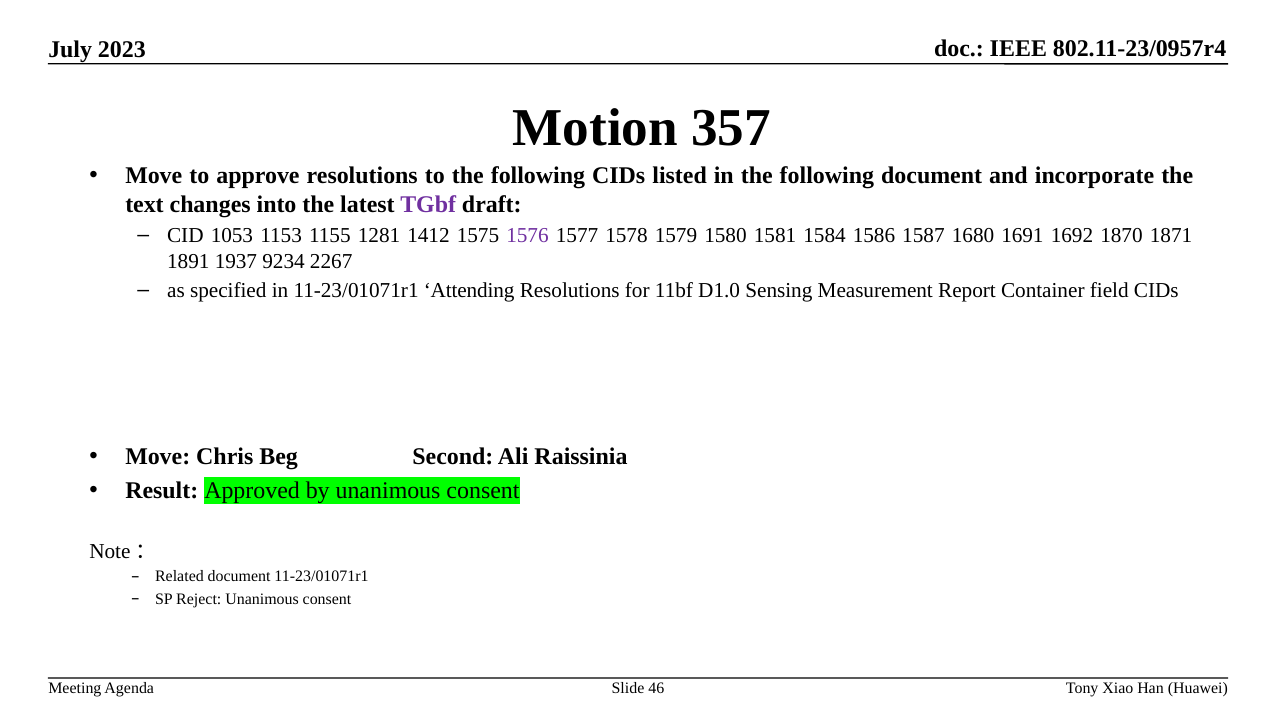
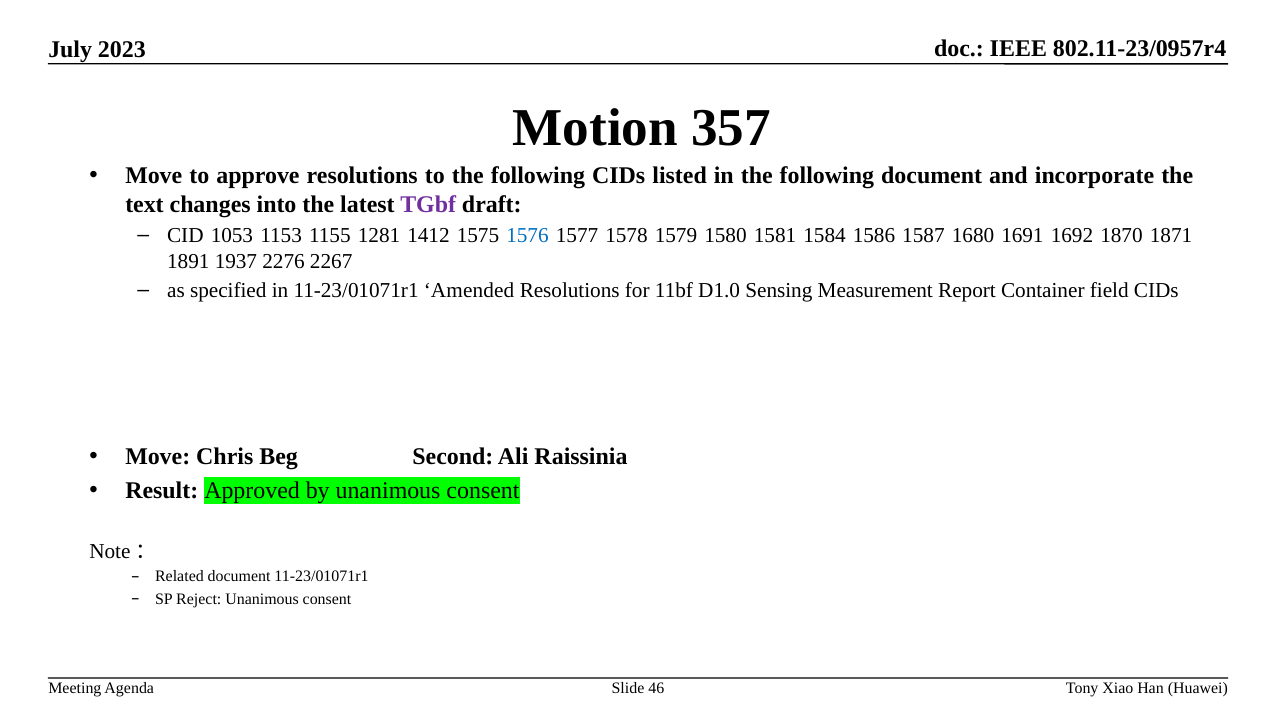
1576 colour: purple -> blue
9234: 9234 -> 2276
Attending: Attending -> Amended
